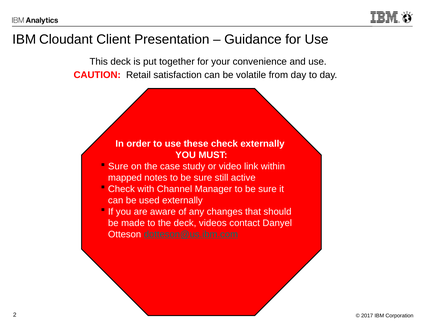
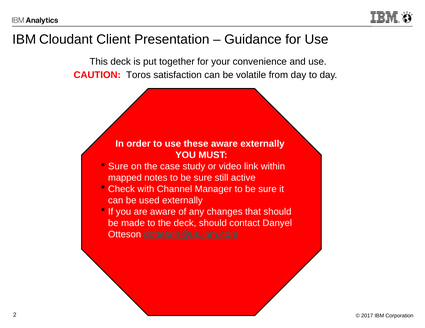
Retail: Retail -> Toros
these check: check -> aware
deck videos: videos -> should
